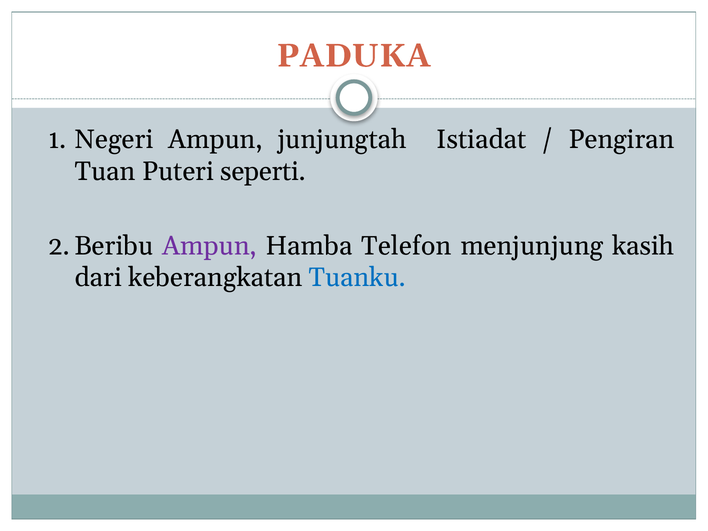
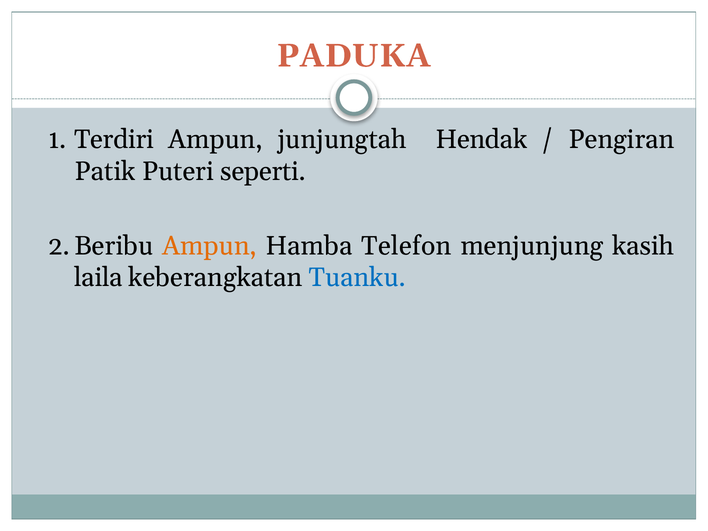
Negeri: Negeri -> Terdiri
Istiadat: Istiadat -> Hendak
Tuan: Tuan -> Patik
Ampun at (210, 246) colour: purple -> orange
dari: dari -> laila
